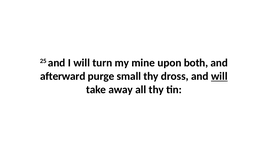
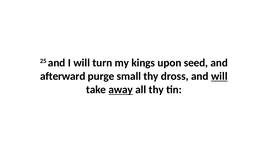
mine: mine -> kings
both: both -> seed
away underline: none -> present
